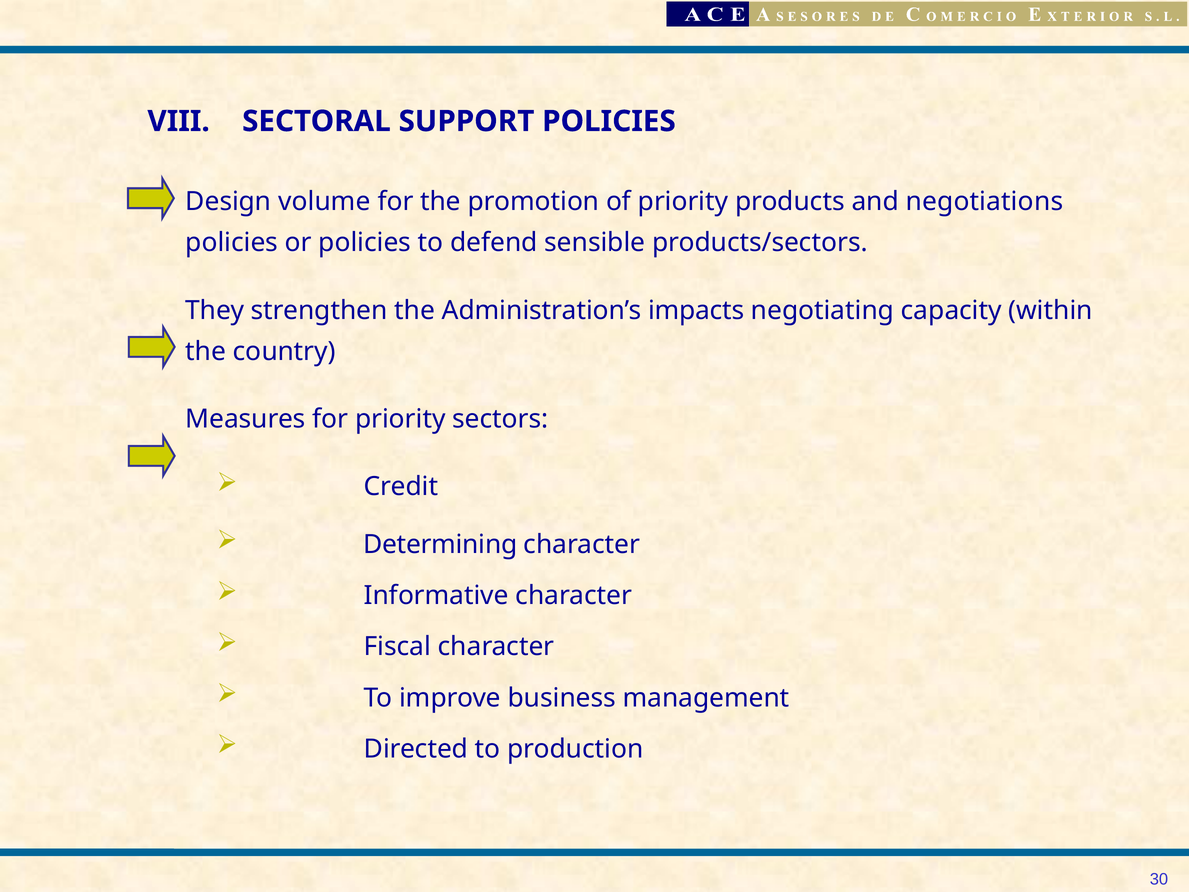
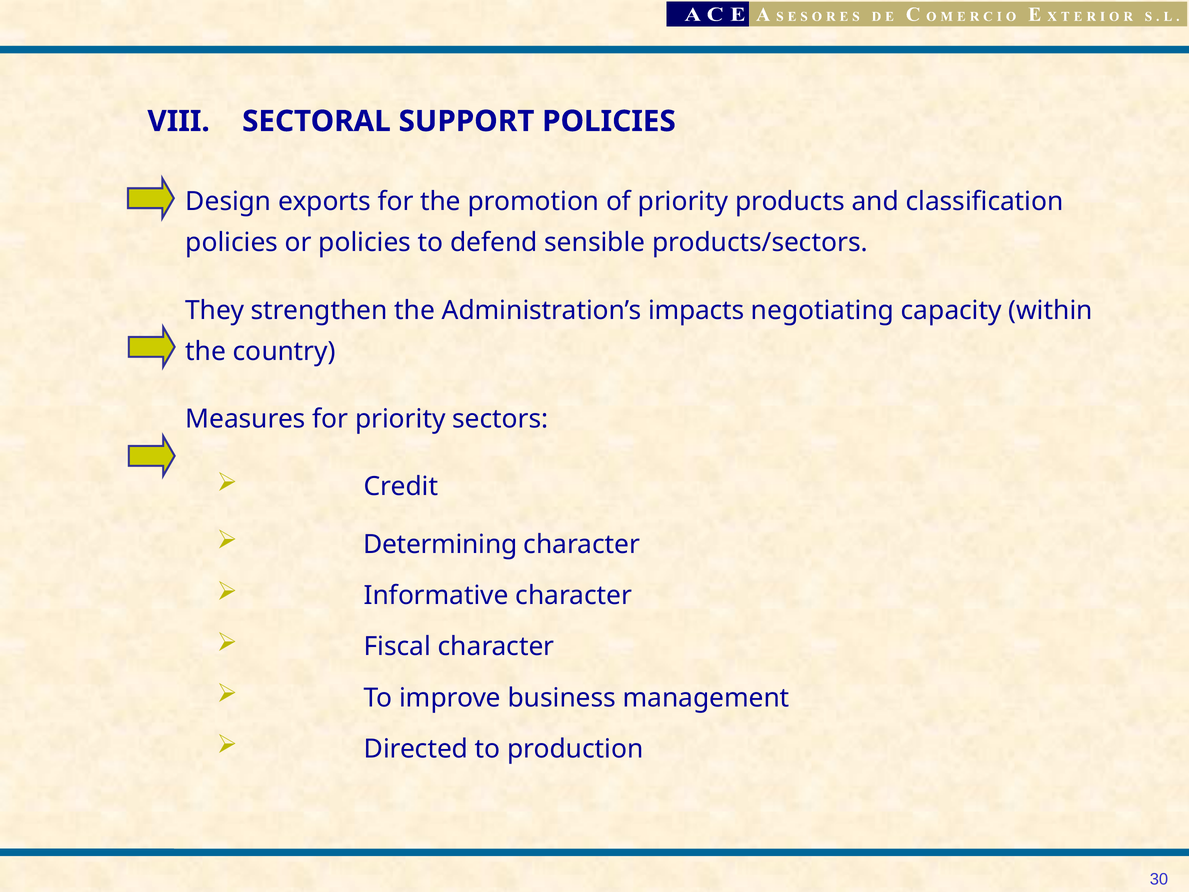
volume: volume -> exports
negotiations: negotiations -> classification
